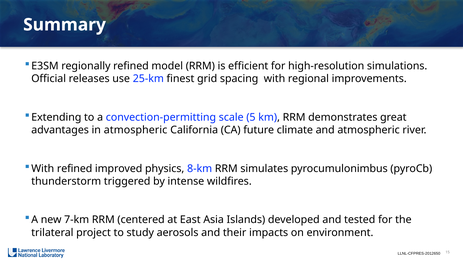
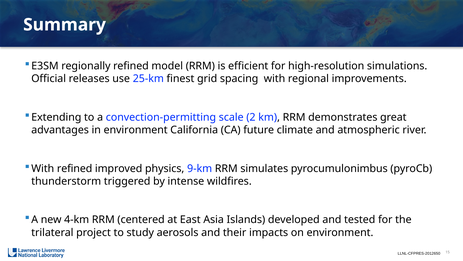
5: 5 -> 2
in atmospheric: atmospheric -> environment
8-km: 8-km -> 9-km
7-km: 7-km -> 4-km
